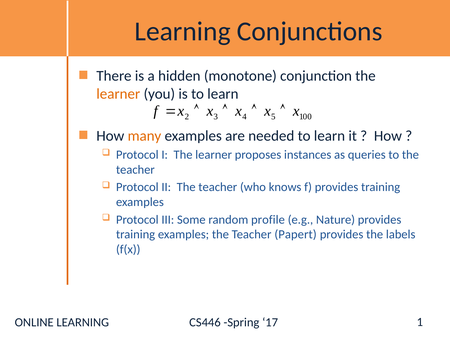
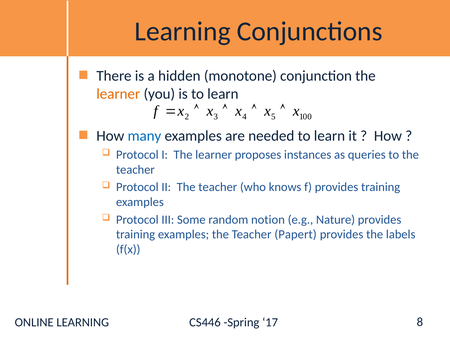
many colour: orange -> blue
profile: profile -> notion
1: 1 -> 8
